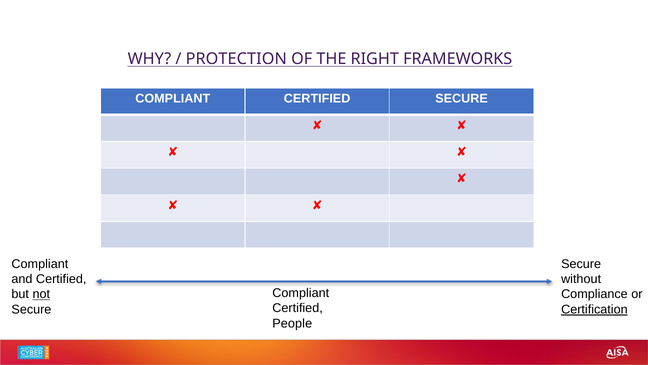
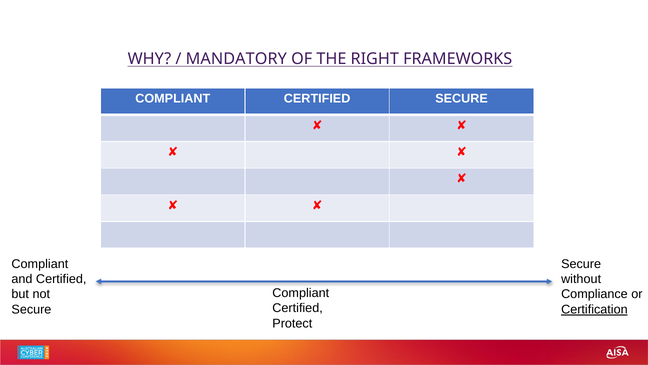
PROTECTION: PROTECTION -> MANDATORY
not underline: present -> none
People: People -> Protect
